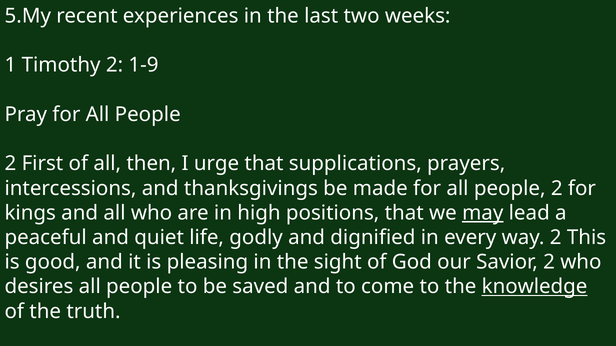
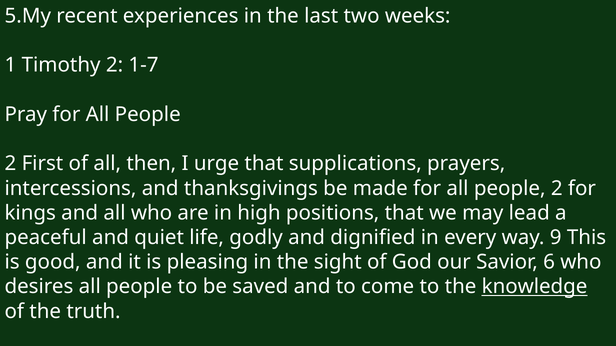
1-9: 1-9 -> 1-7
may underline: present -> none
way 2: 2 -> 9
Savior 2: 2 -> 6
